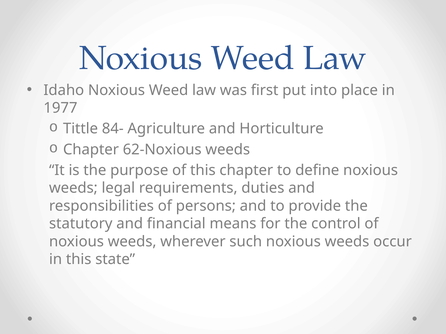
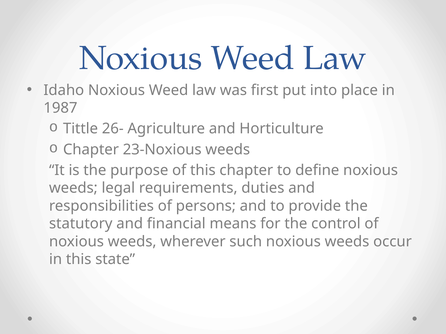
1977: 1977 -> 1987
84-: 84- -> 26-
62-Noxious: 62-Noxious -> 23-Noxious
